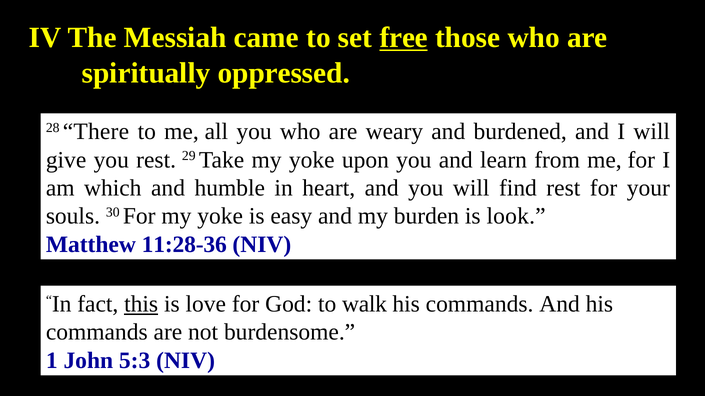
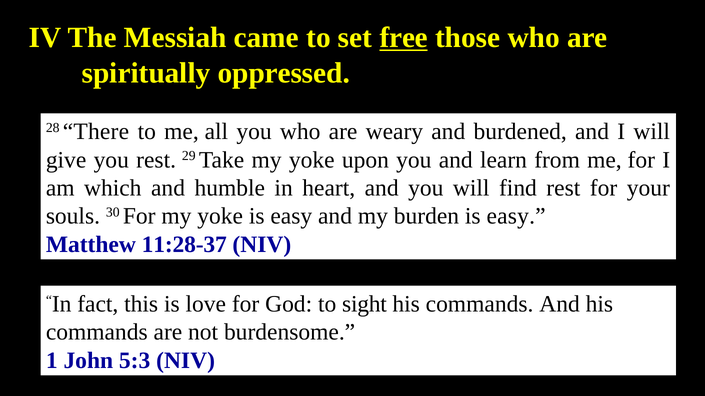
burden is look: look -> easy
11:28-36: 11:28-36 -> 11:28-37
this underline: present -> none
walk: walk -> sight
